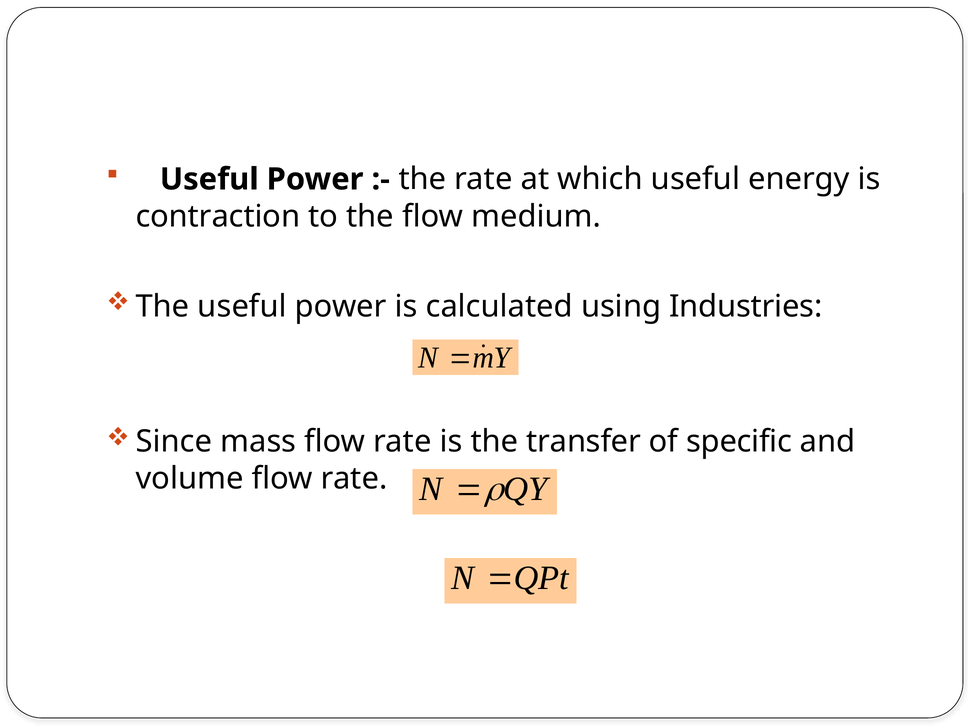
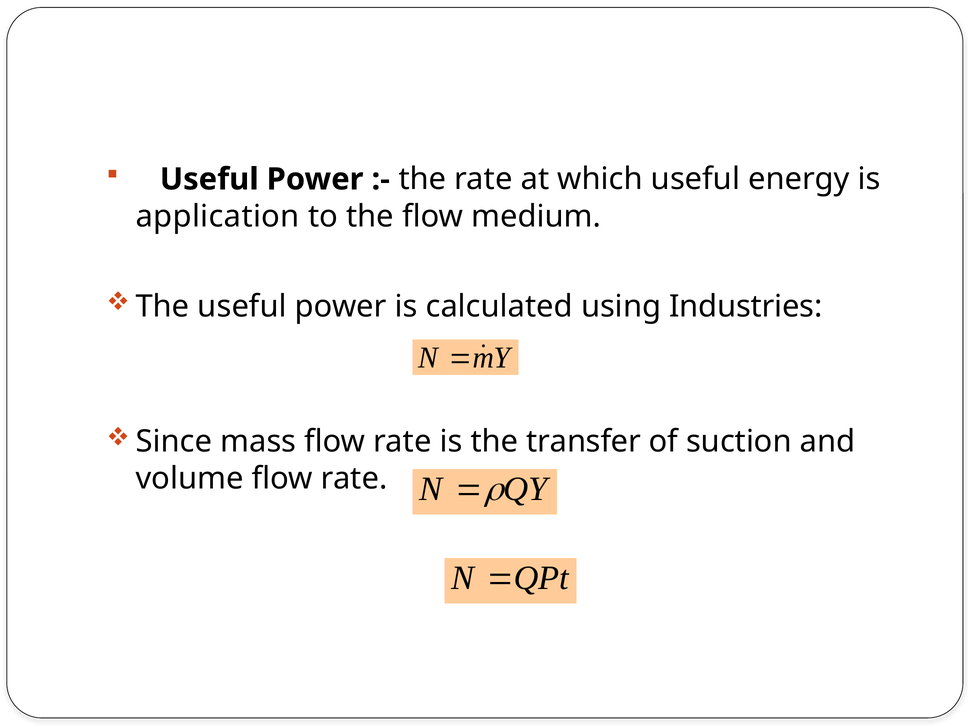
contraction: contraction -> application
specific: specific -> suction
